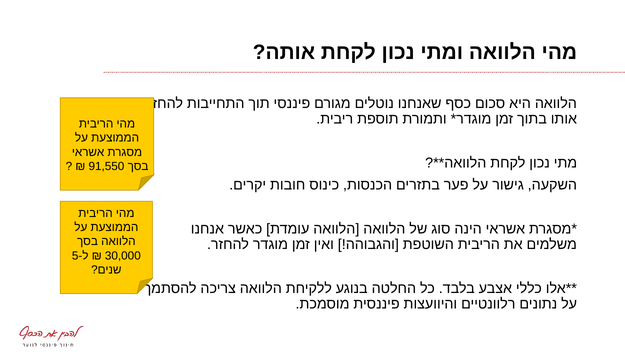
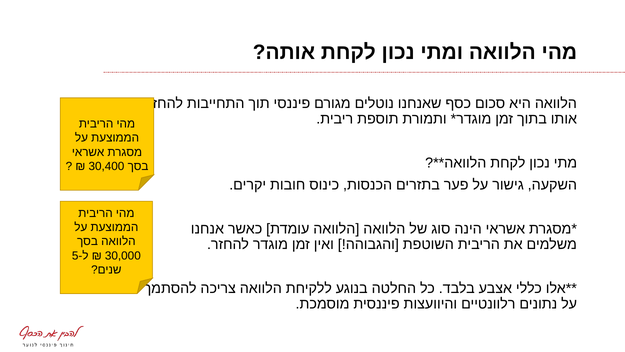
91,550: 91,550 -> 30,400
